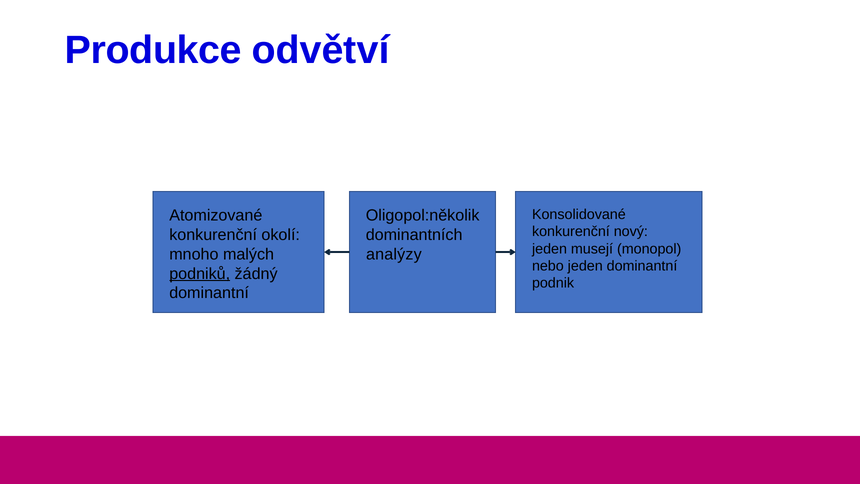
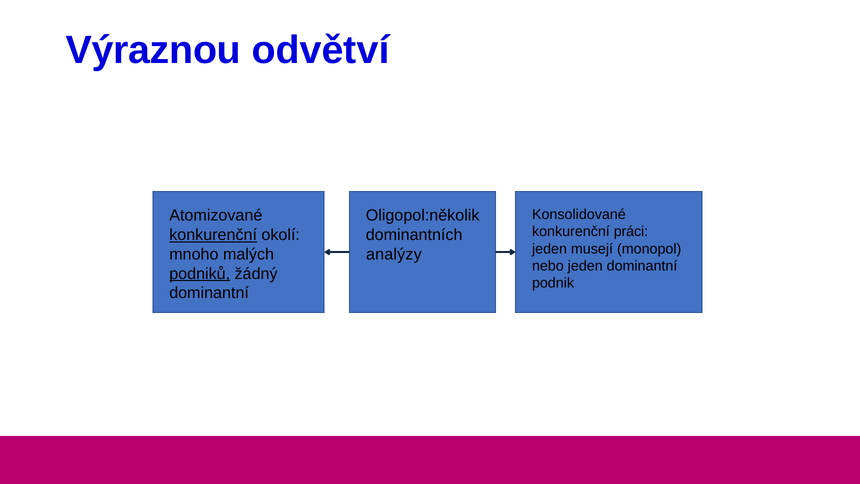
Produkce: Produkce -> Výraznou
nový: nový -> práci
konkurenční at (213, 235) underline: none -> present
